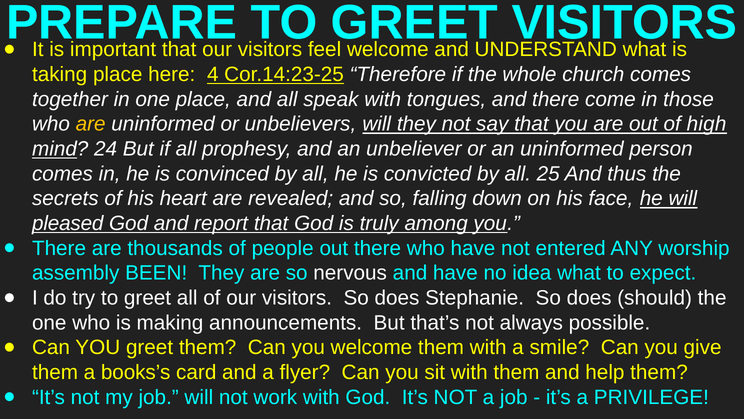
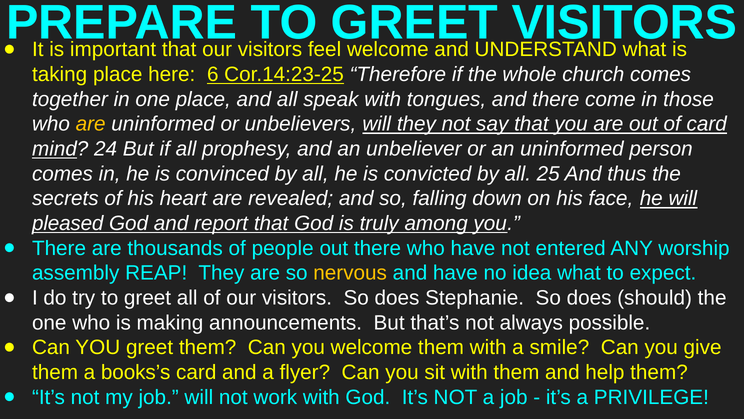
4: 4 -> 6
of high: high -> card
BEEN: BEEN -> REAP
nervous colour: white -> yellow
